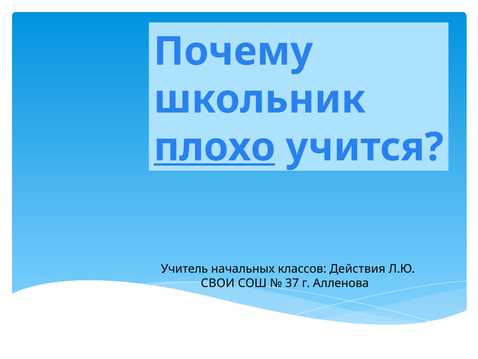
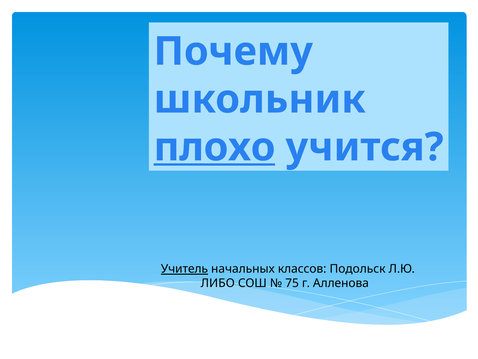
Учитель underline: none -> present
Действия: Действия -> Подольск
СВОИ: СВОИ -> ЛИБО
37: 37 -> 75
